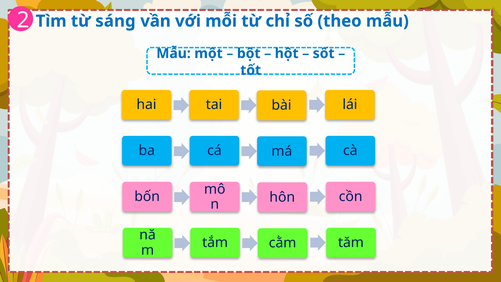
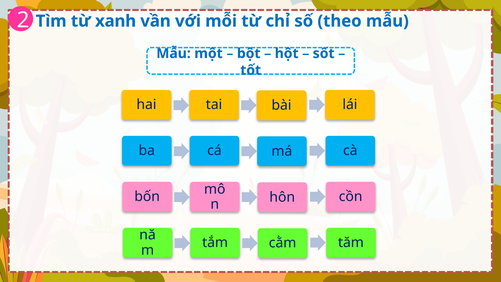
sáng: sáng -> xanh
